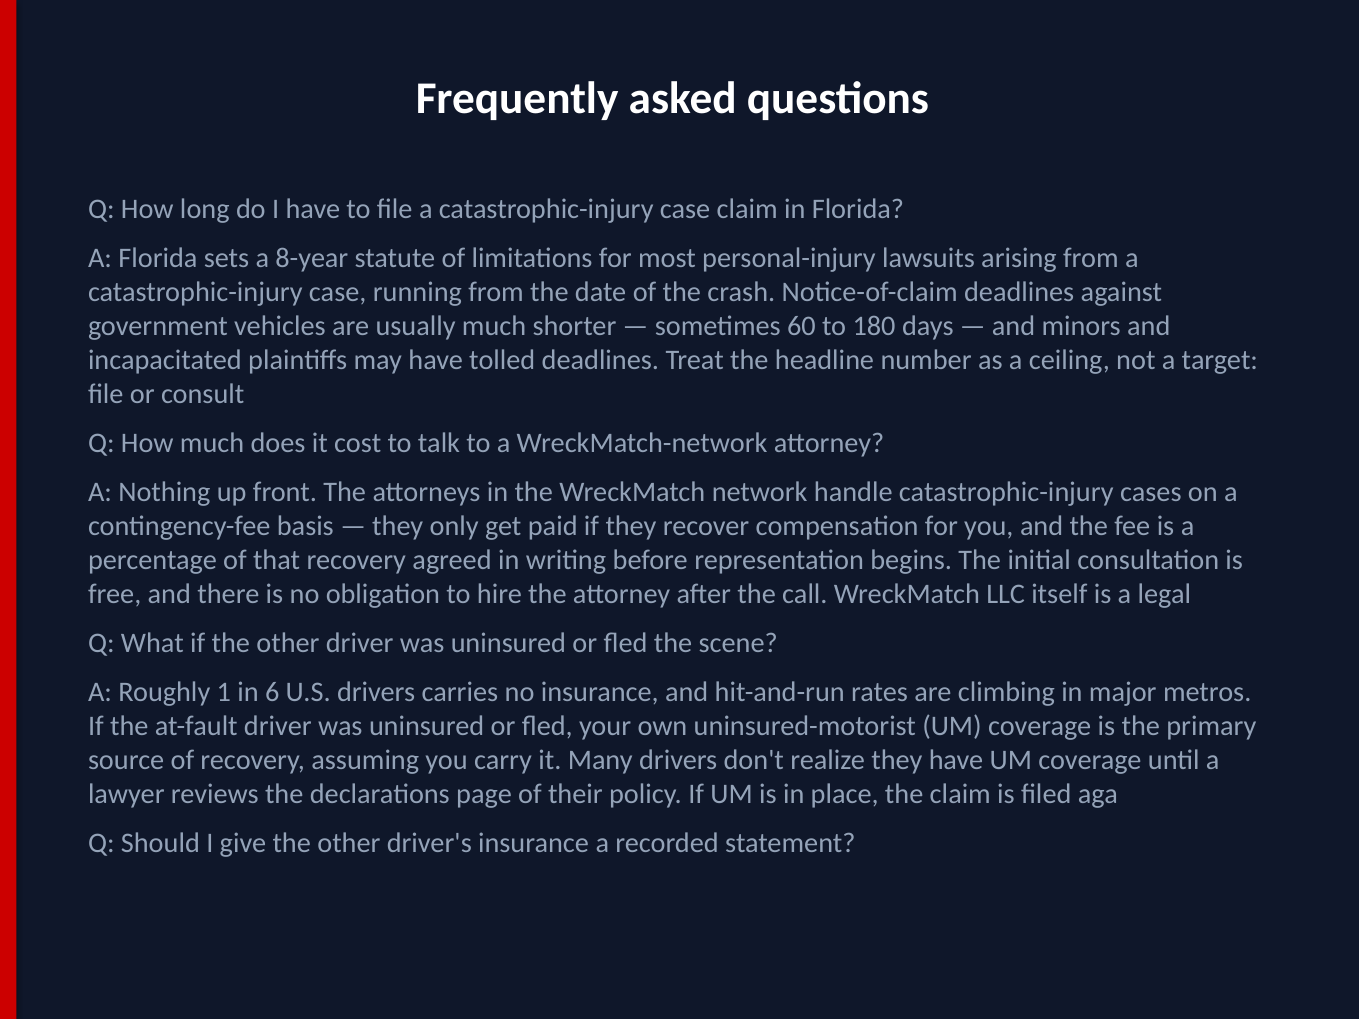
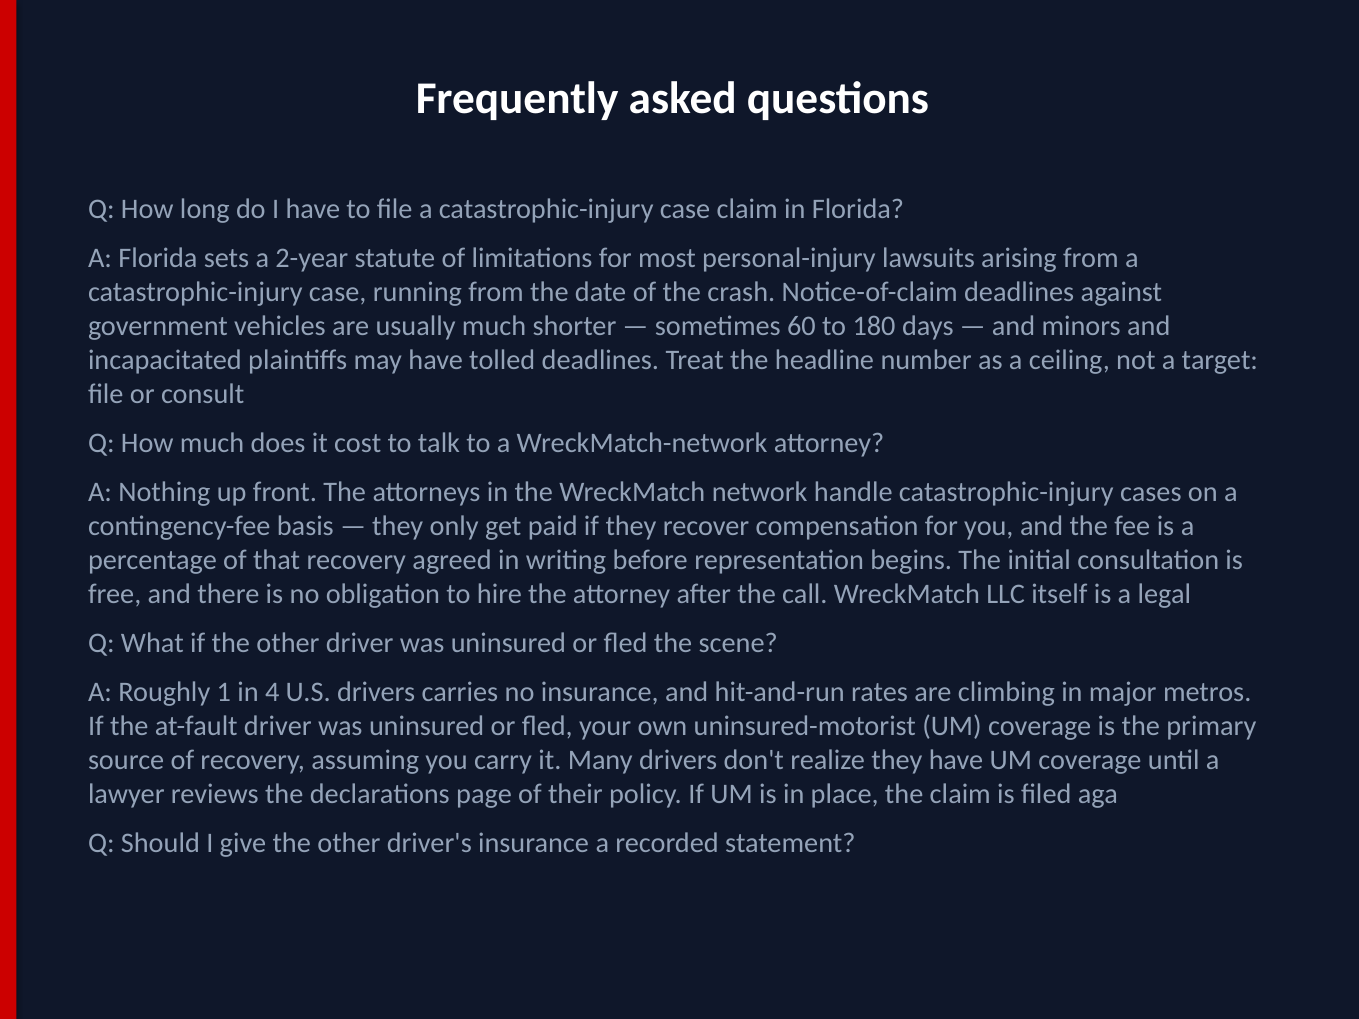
8-year: 8-year -> 2-year
6: 6 -> 4
